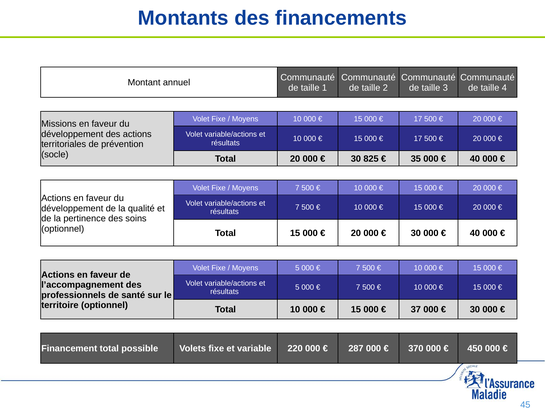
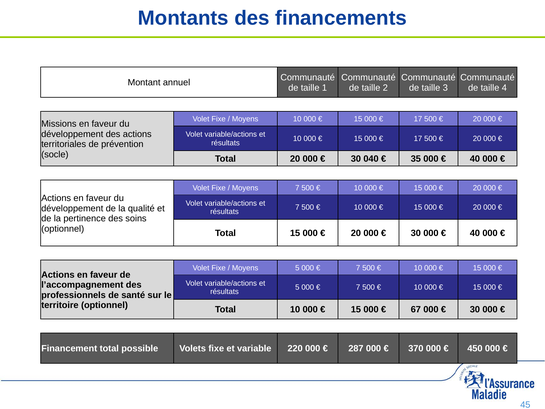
825: 825 -> 040
37: 37 -> 67
